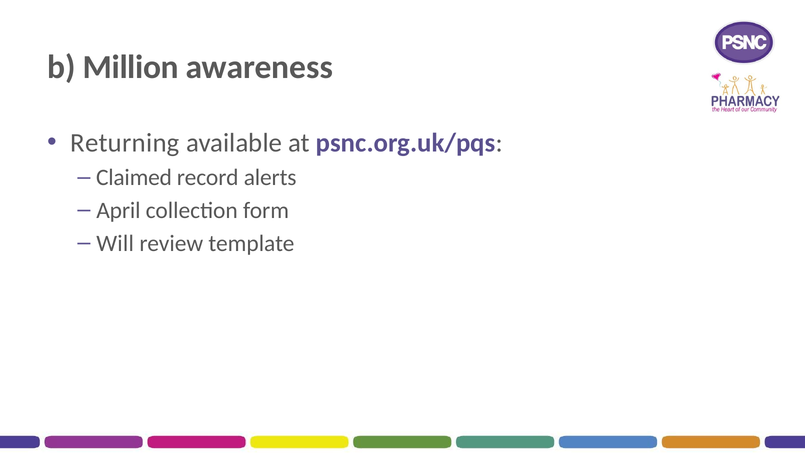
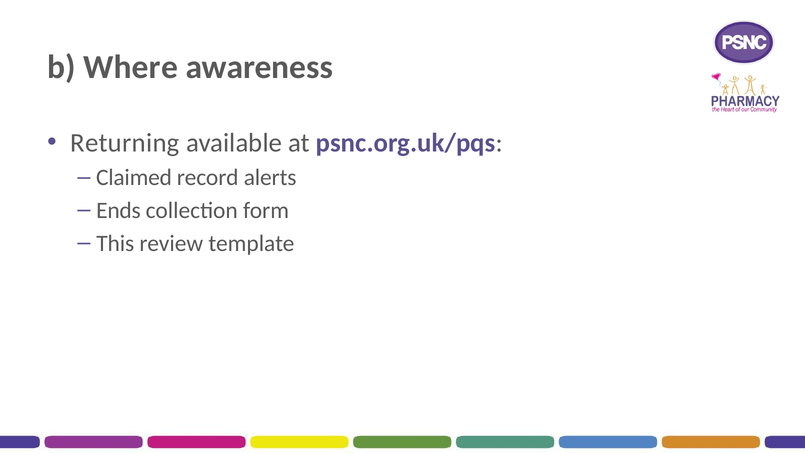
Million: Million -> Where
April: April -> Ends
Will: Will -> This
